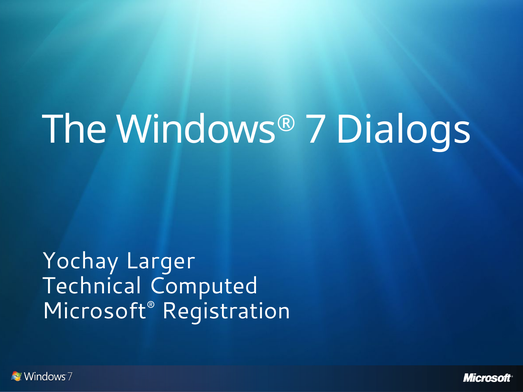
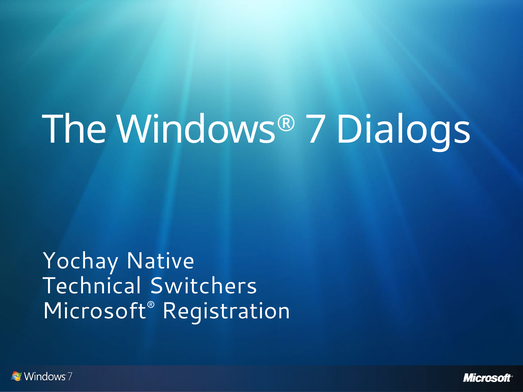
Larger: Larger -> Native
Computed: Computed -> Switchers
